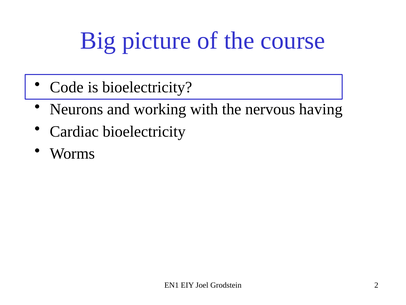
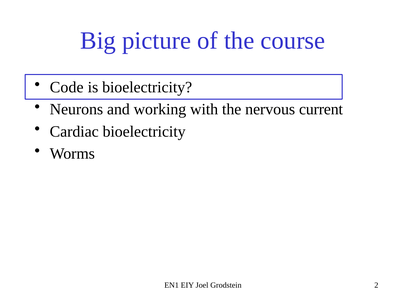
having: having -> current
